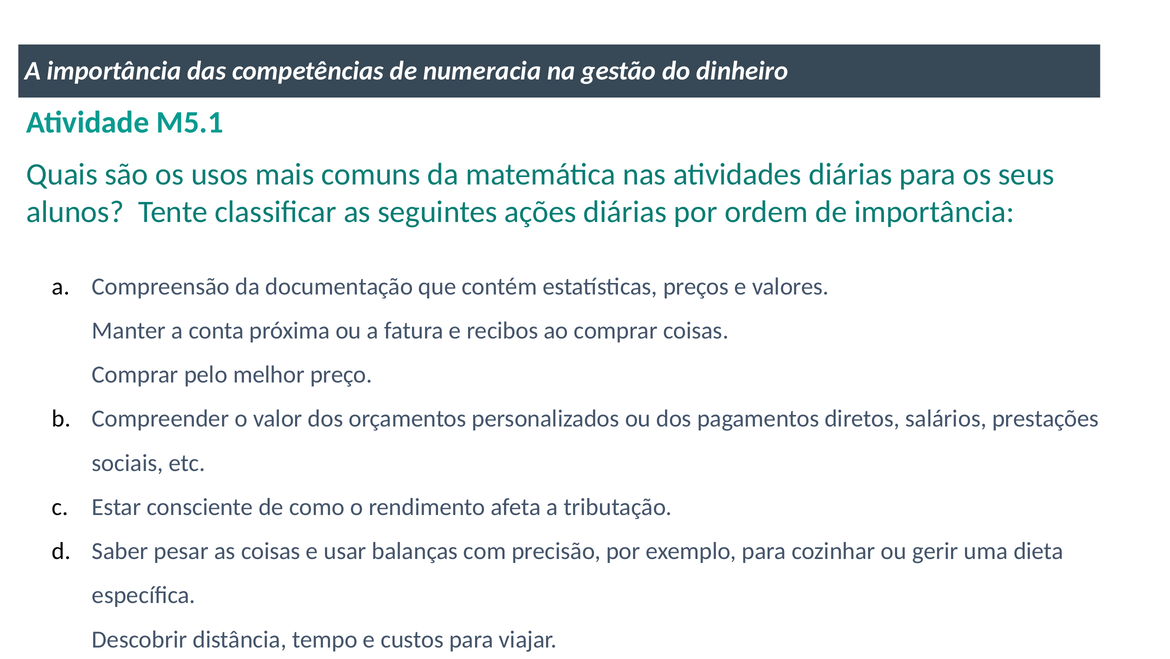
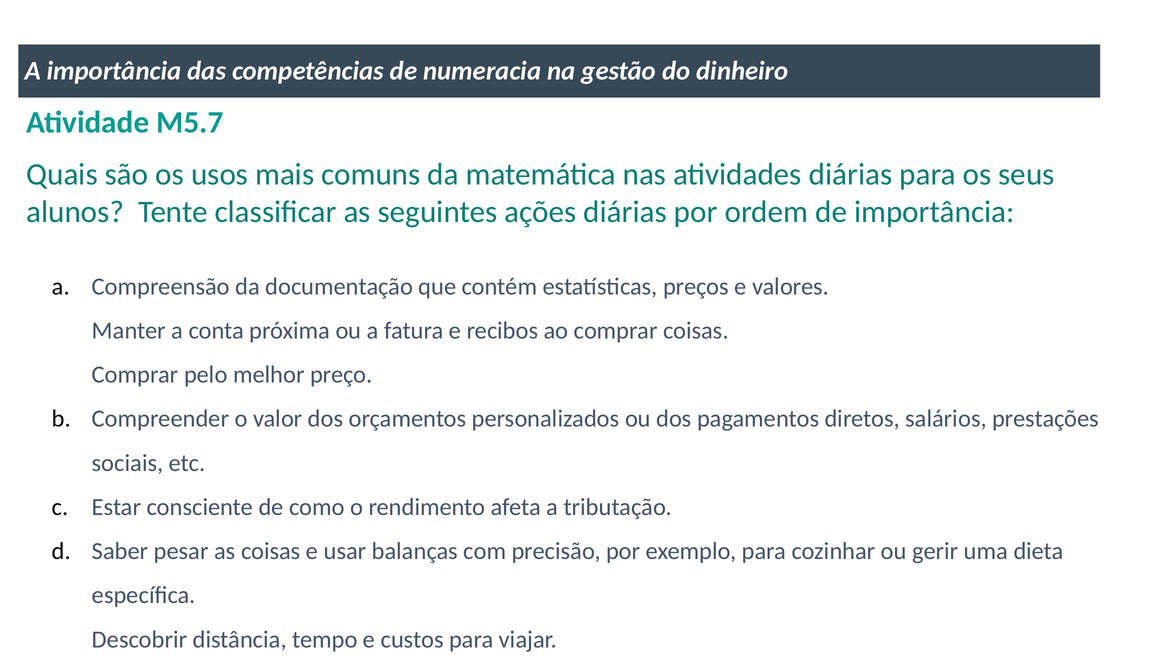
M5.1: M5.1 -> M5.7
